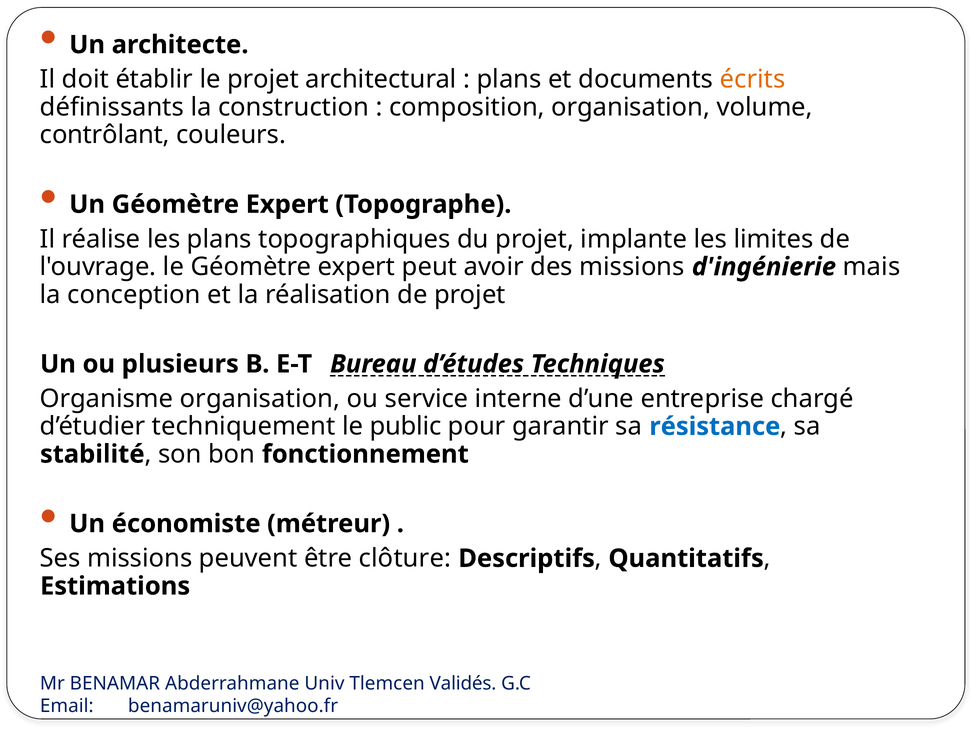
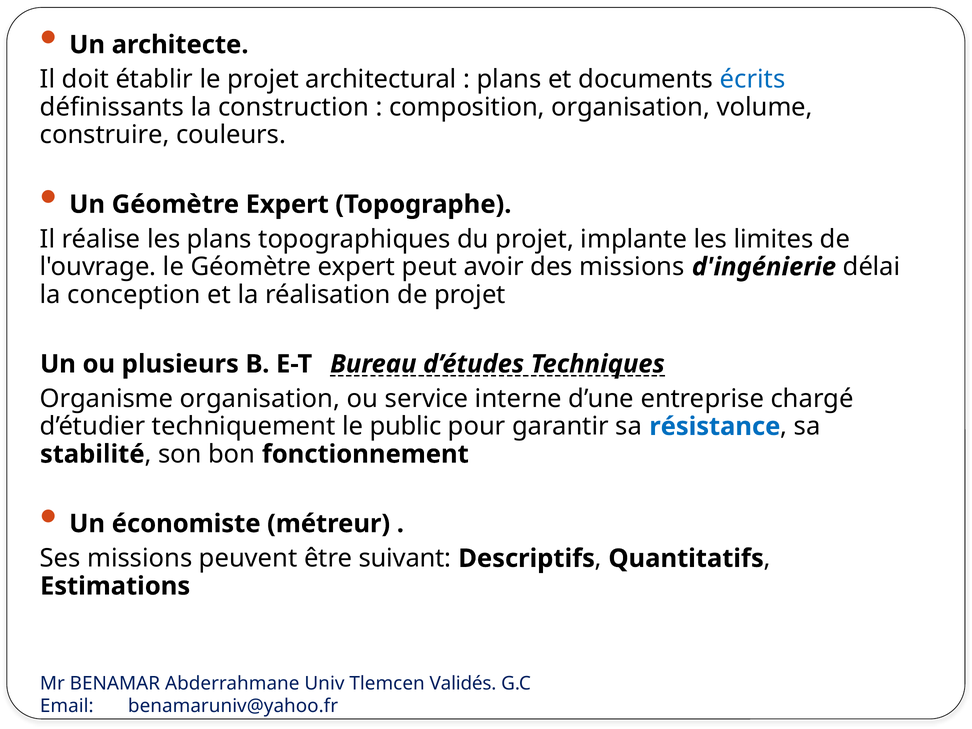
écrits colour: orange -> blue
contrôlant: contrôlant -> construire
mais: mais -> délai
clôture: clôture -> suivant
